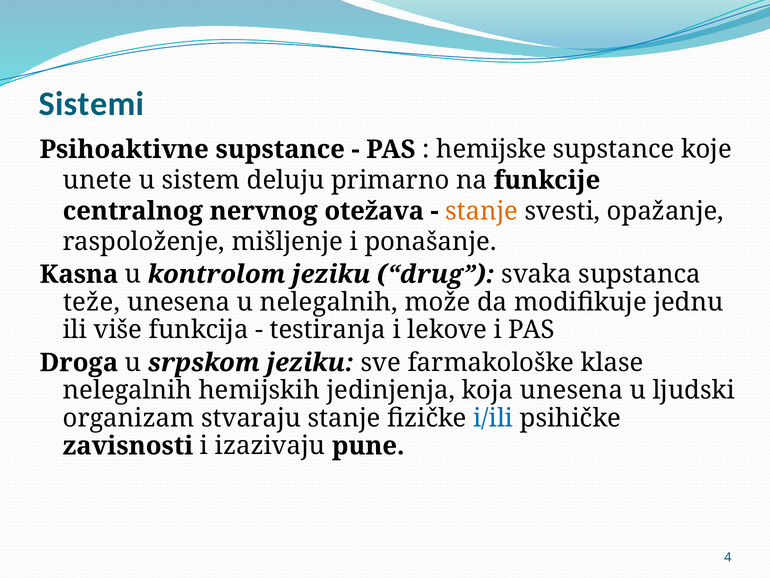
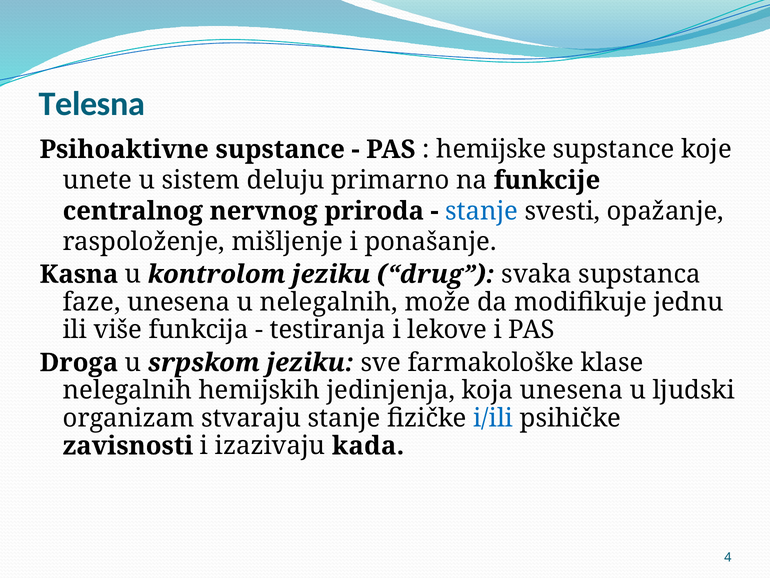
Sistemi: Sistemi -> Telesna
otežava: otežava -> priroda
stanje at (482, 211) colour: orange -> blue
teže: teže -> faze
pune: pune -> kada
